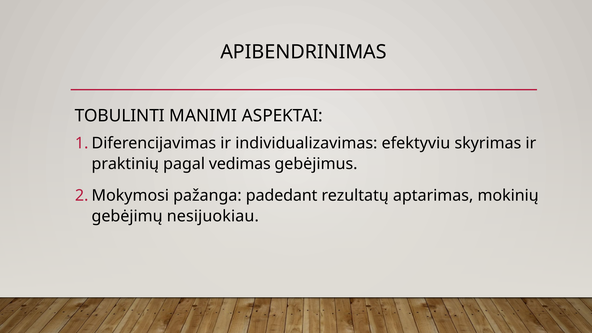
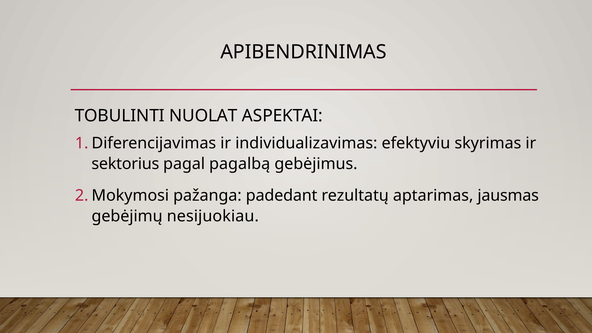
MANIMI: MANIMI -> NUOLAT
praktinių: praktinių -> sektorius
vedimas: vedimas -> pagalbą
mokinių: mokinių -> jausmas
